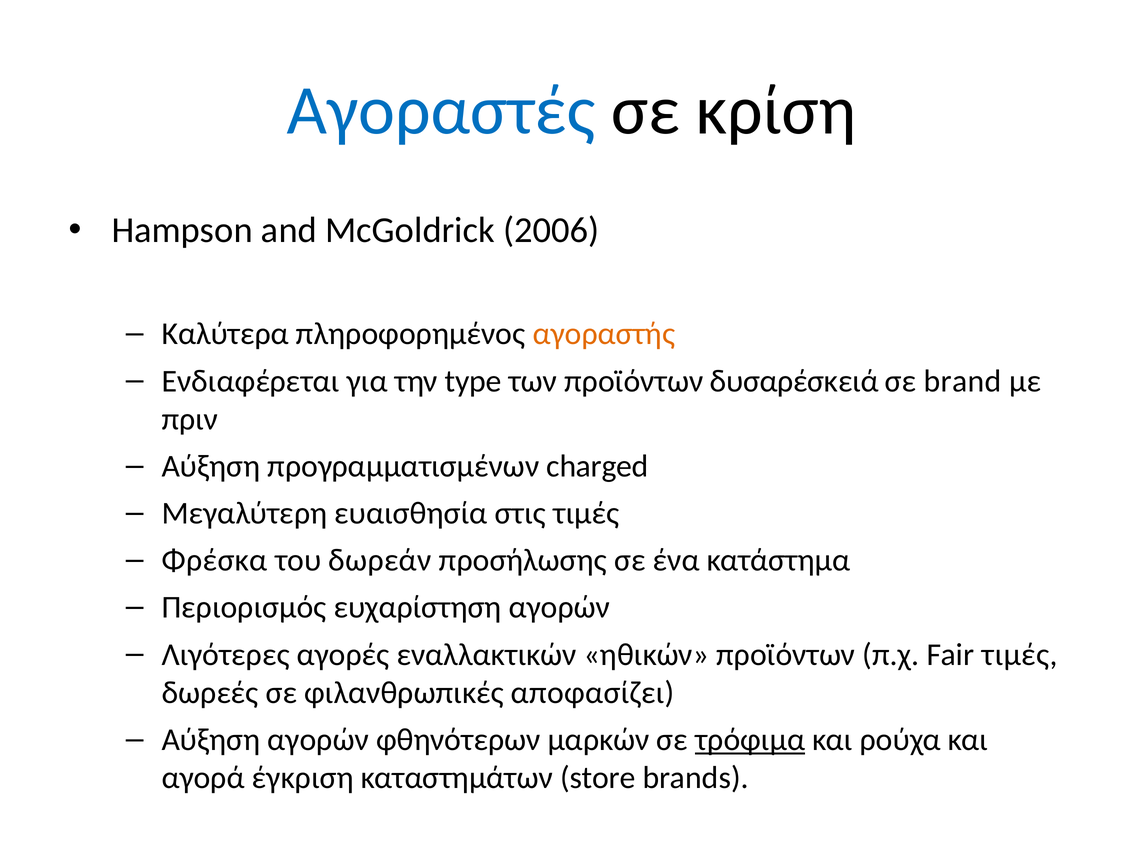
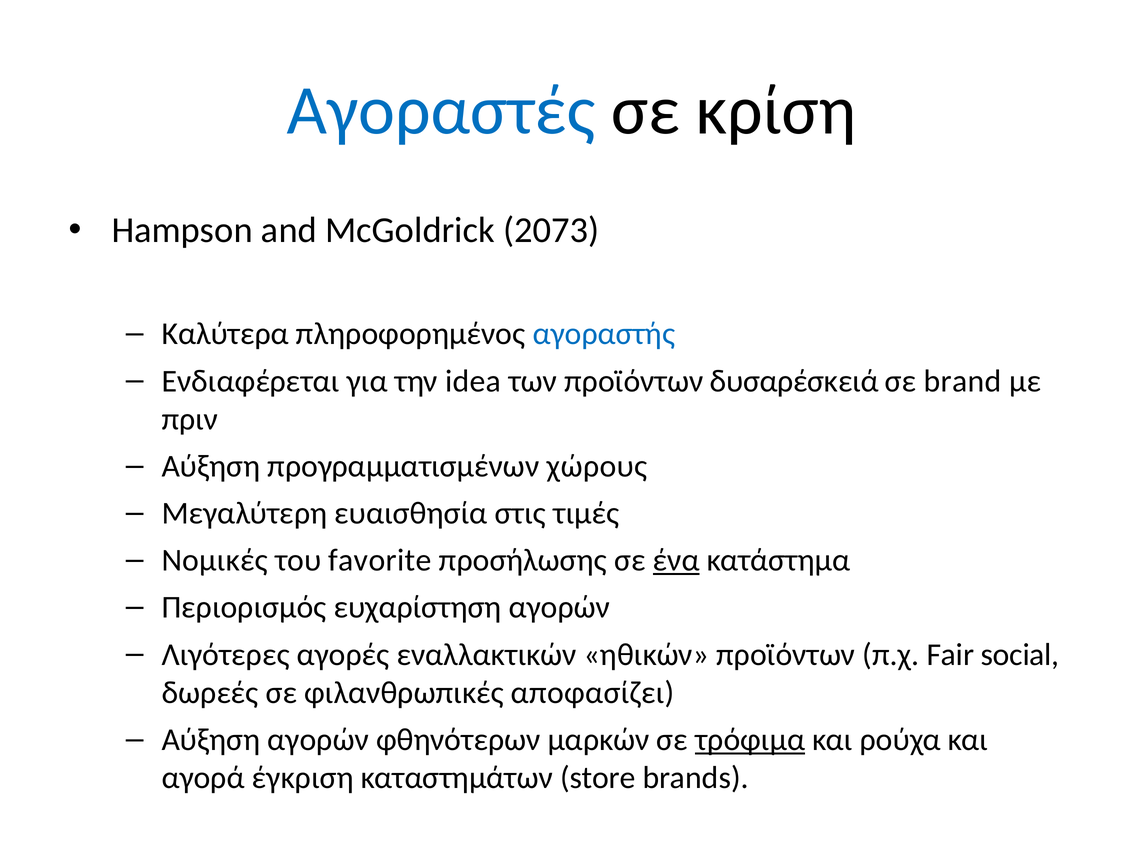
2006: 2006 -> 2073
αγοραστής colour: orange -> blue
type: type -> idea
charged: charged -> χώρους
Φρέσκα: Φρέσκα -> Νομικές
δωρεάν: δωρεάν -> favorite
ένα underline: none -> present
Fair τιμές: τιμές -> social
